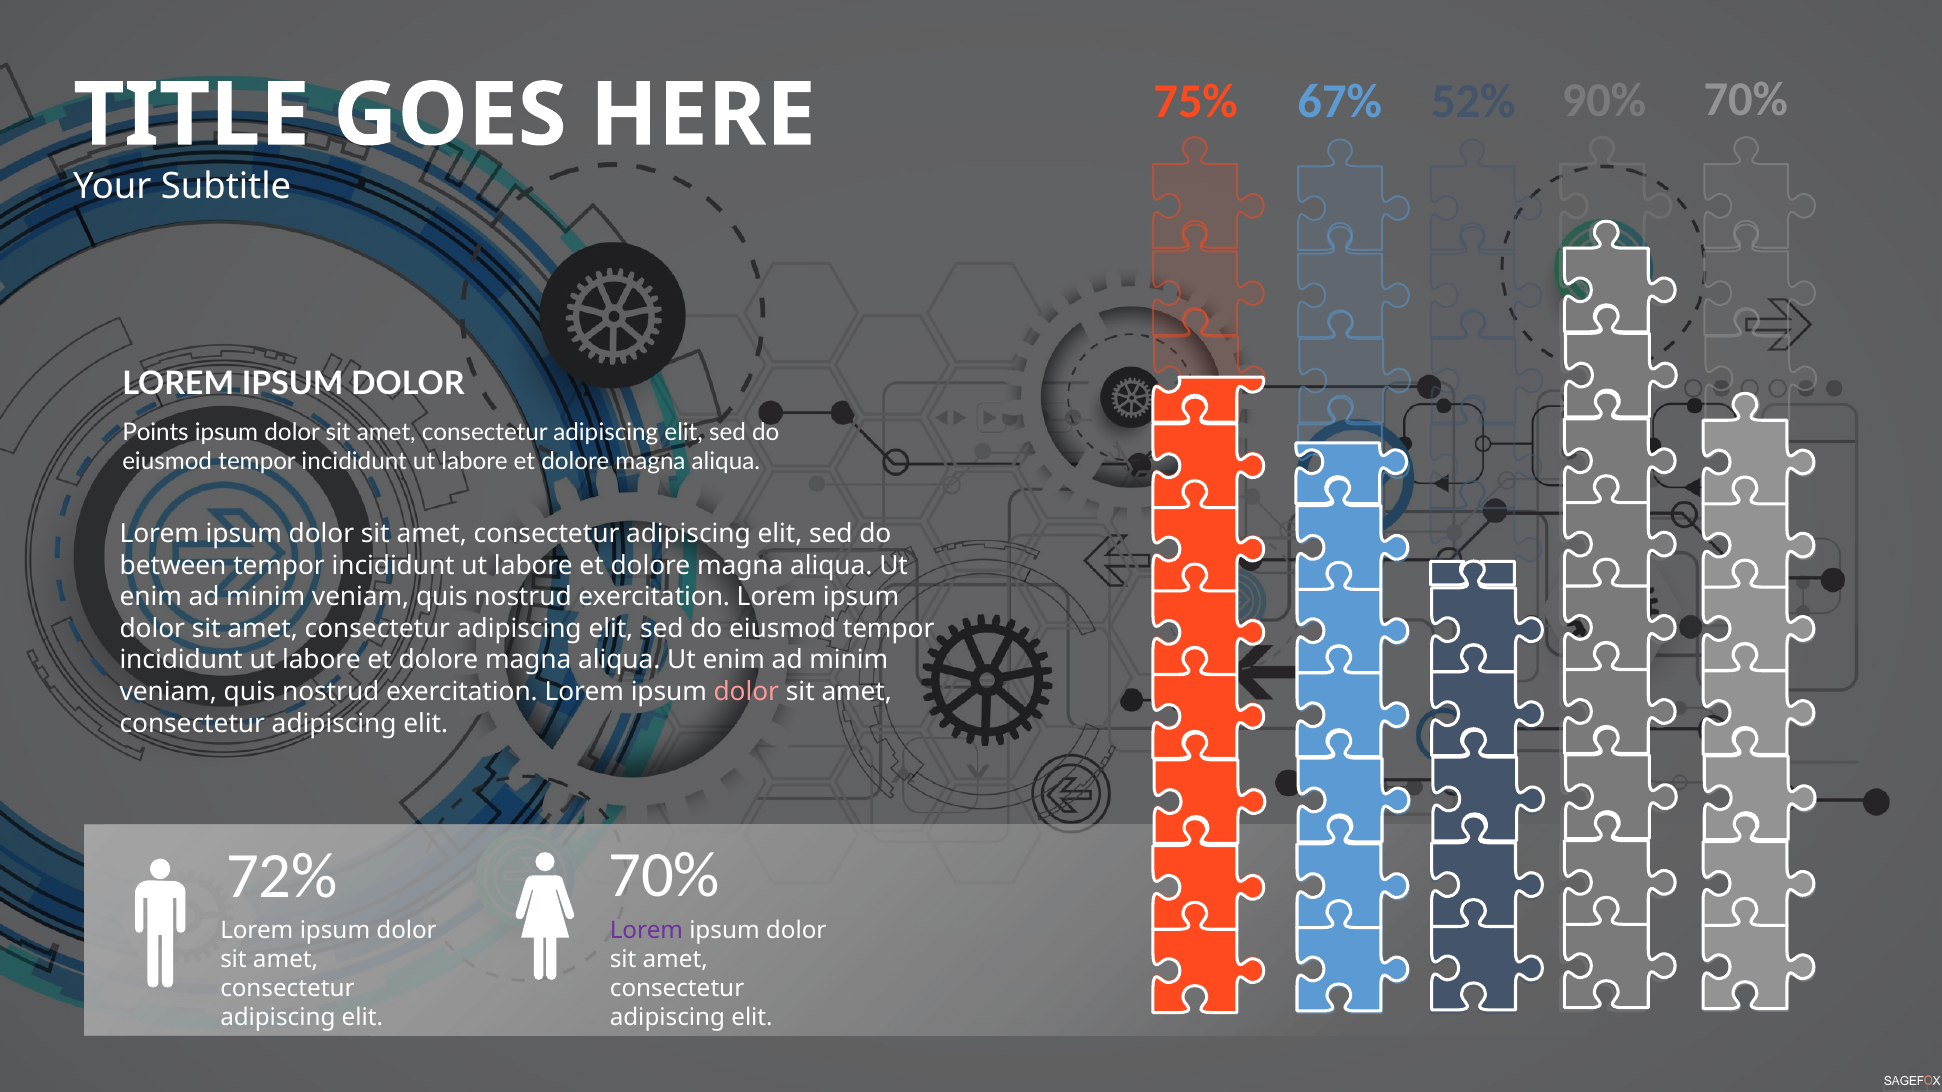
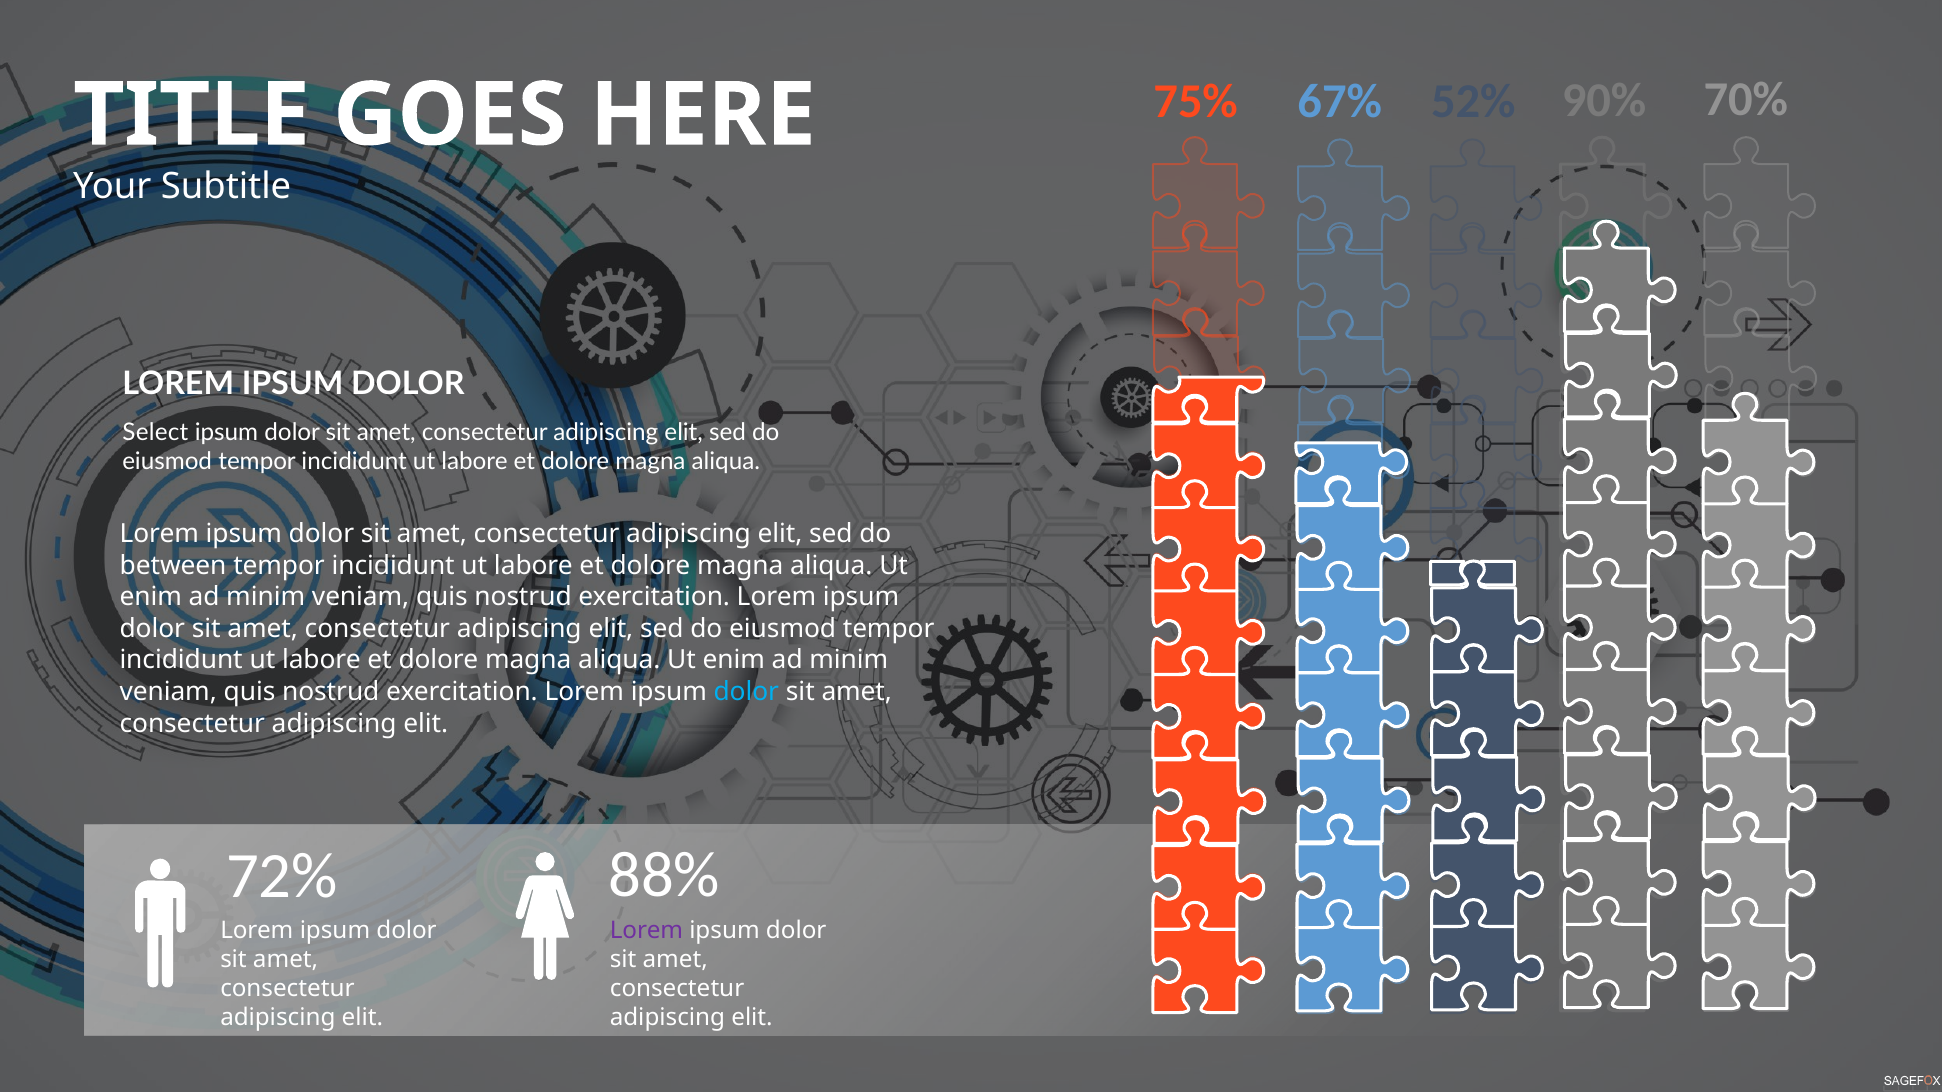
Points: Points -> Select
dolor at (746, 692) colour: pink -> light blue
72% 70%: 70% -> 88%
